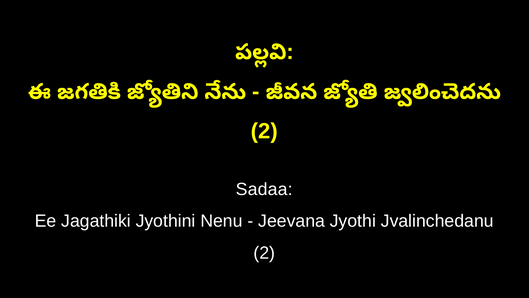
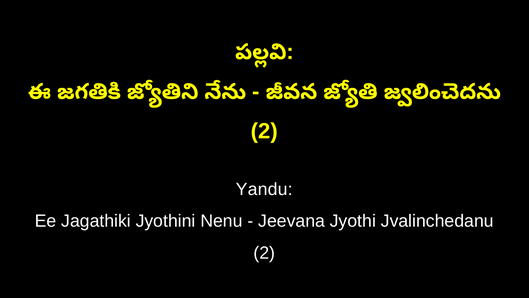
Sadaa: Sadaa -> Yandu
